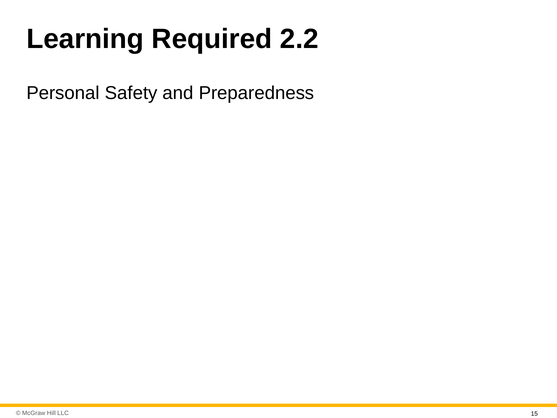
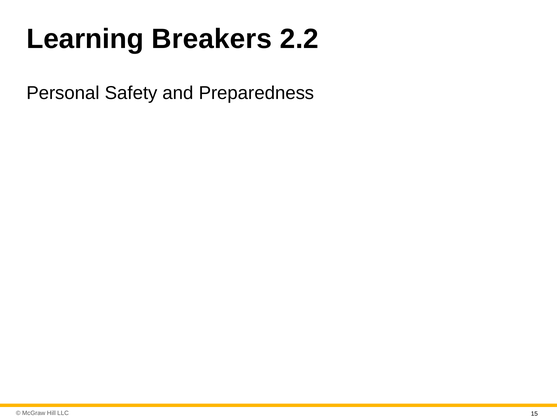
Required: Required -> Breakers
